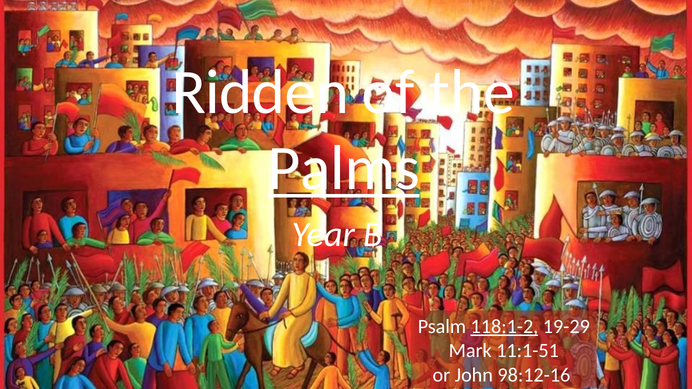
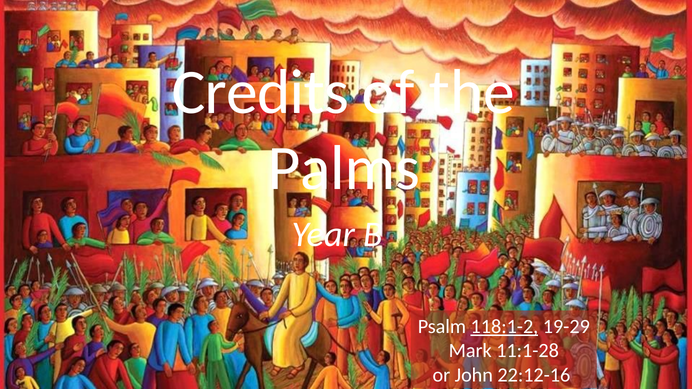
Ridden: Ridden -> Credits
Palms underline: present -> none
11:1-51: 11:1-51 -> 11:1-28
98:12-16: 98:12-16 -> 22:12-16
